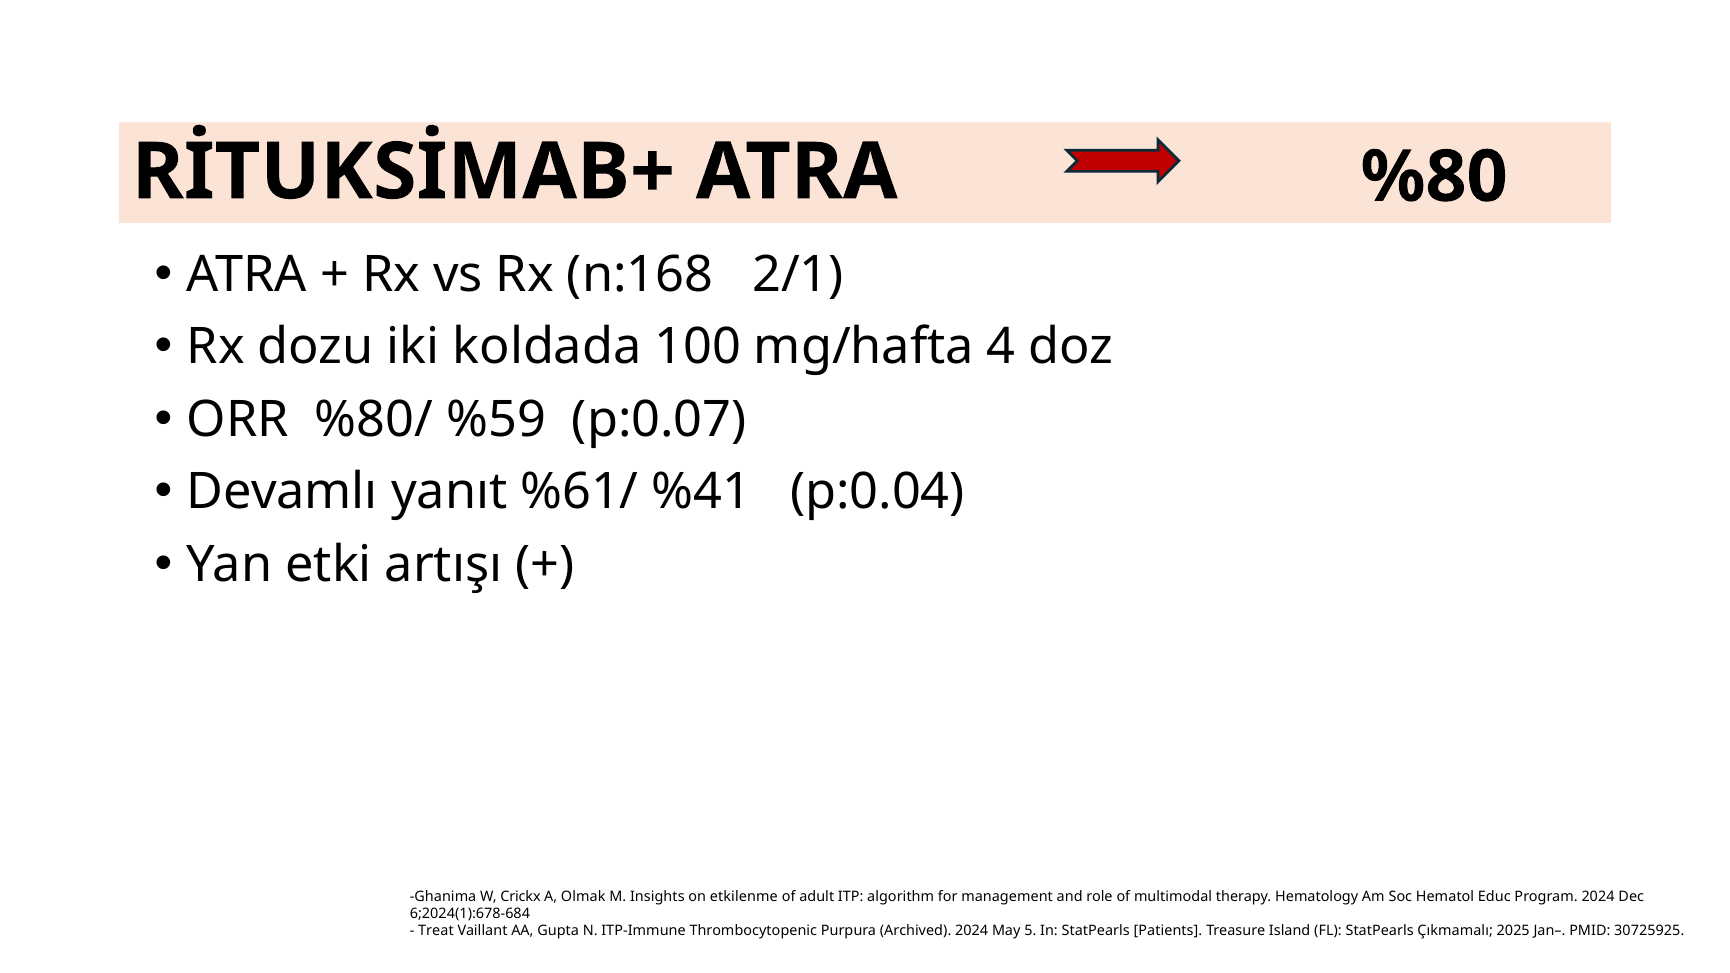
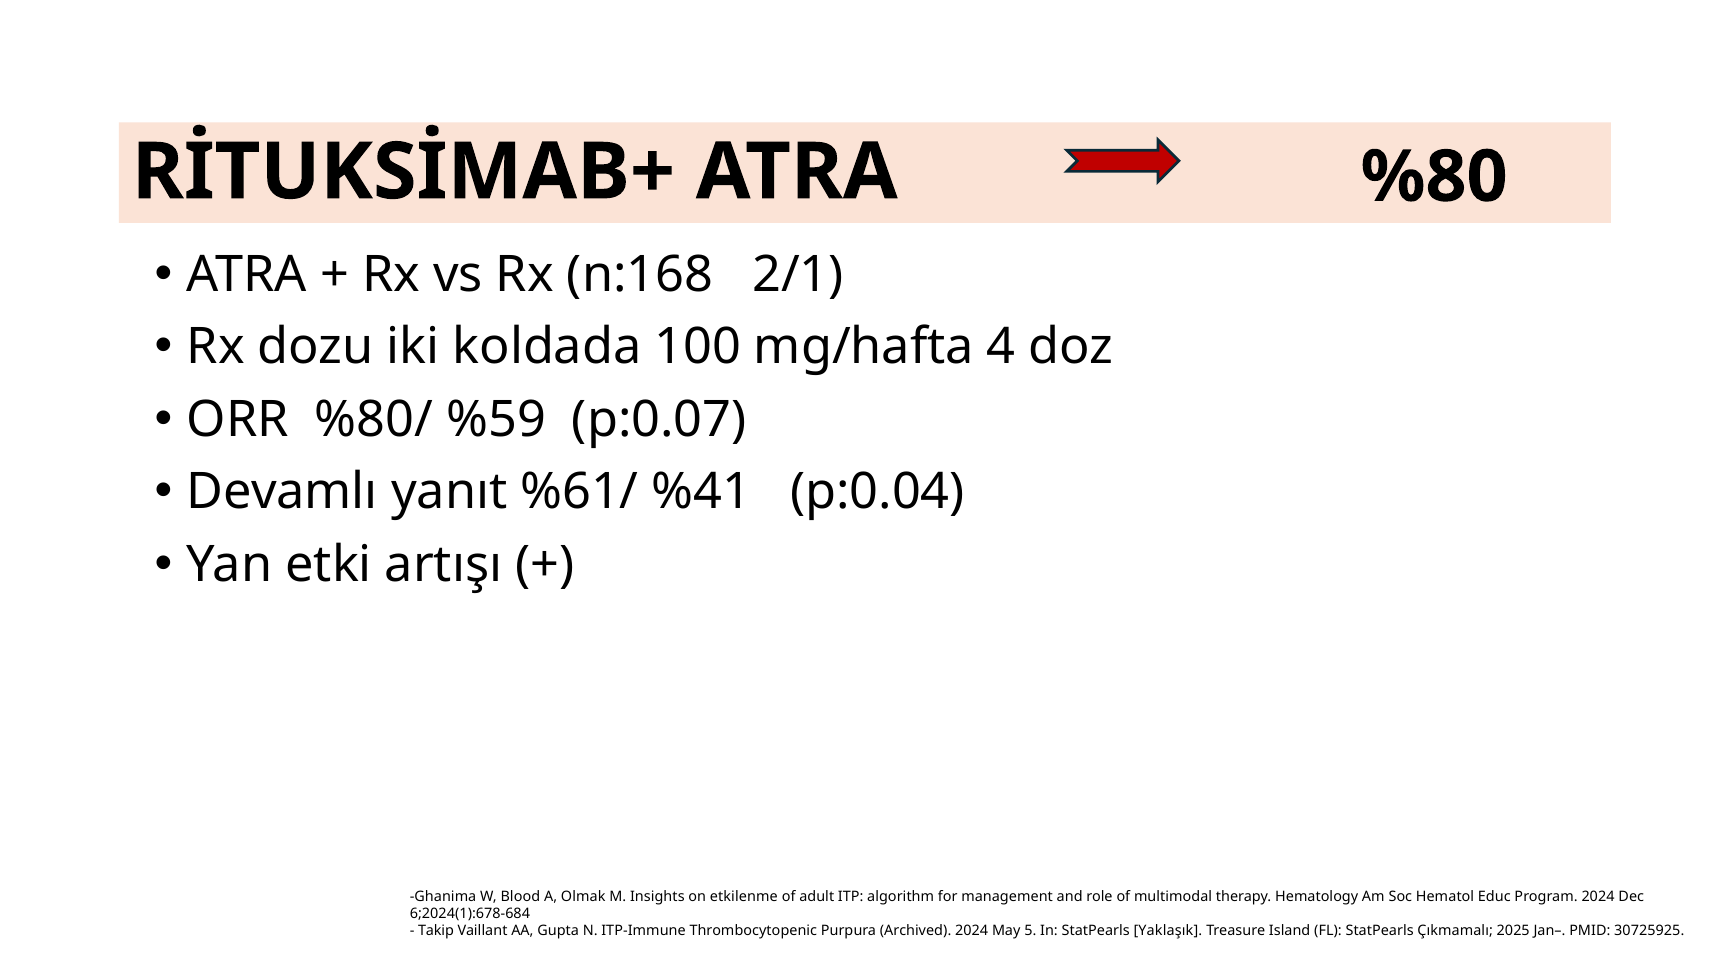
Crickx: Crickx -> Blood
Treat: Treat -> Takip
Patients: Patients -> Yaklaşık
